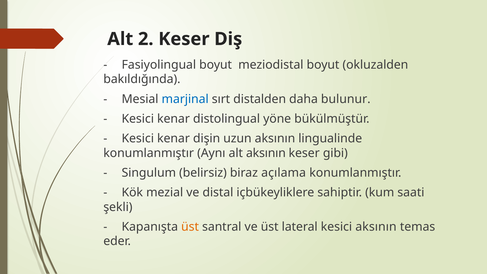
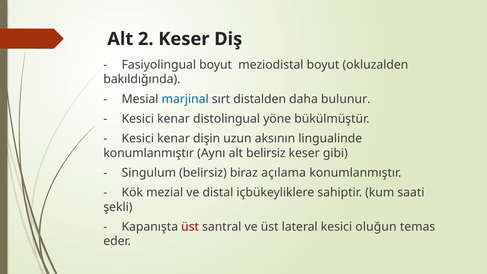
alt aksının: aksının -> belirsiz
üst at (190, 227) colour: orange -> red
kesici aksının: aksının -> oluğun
